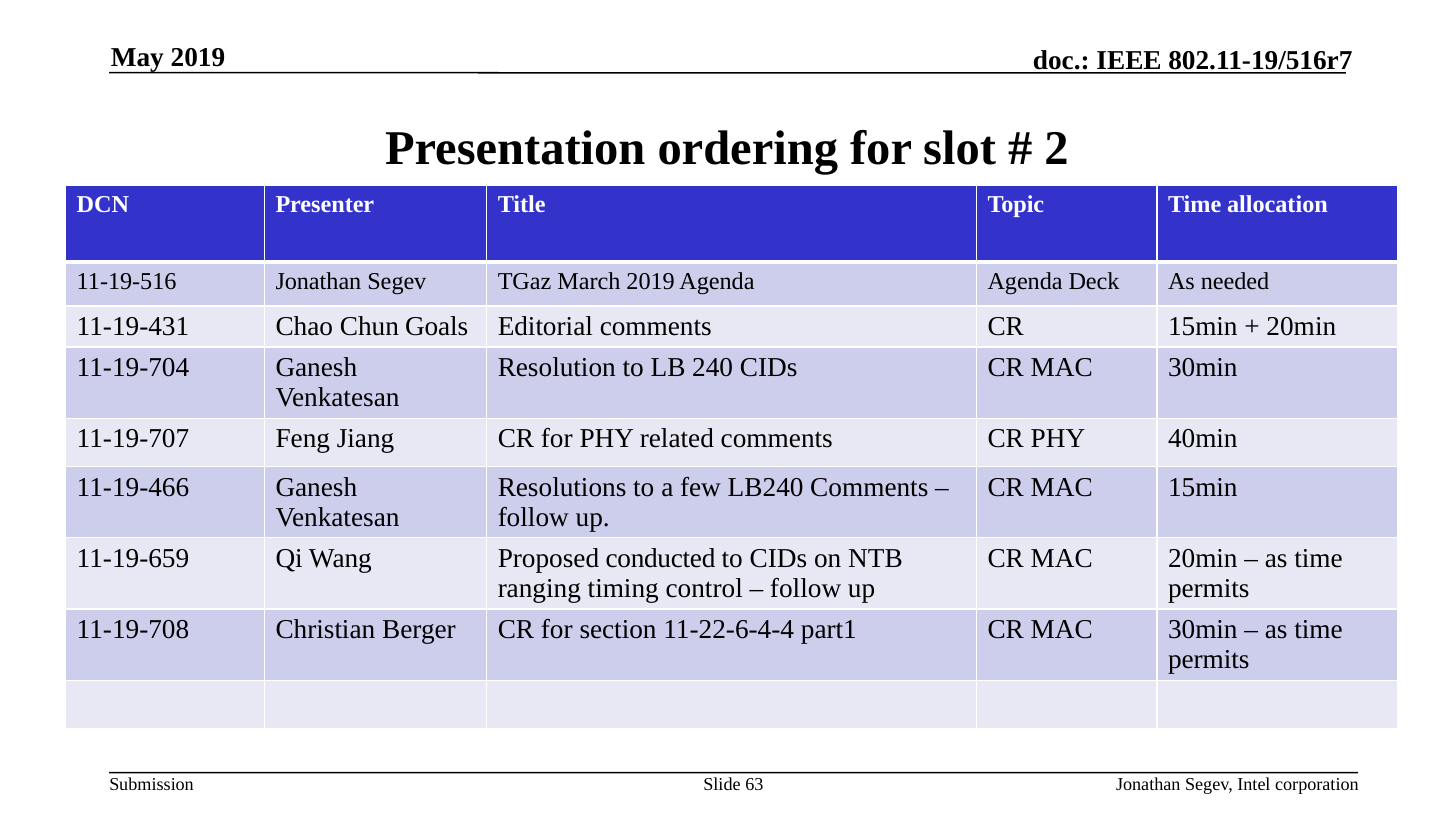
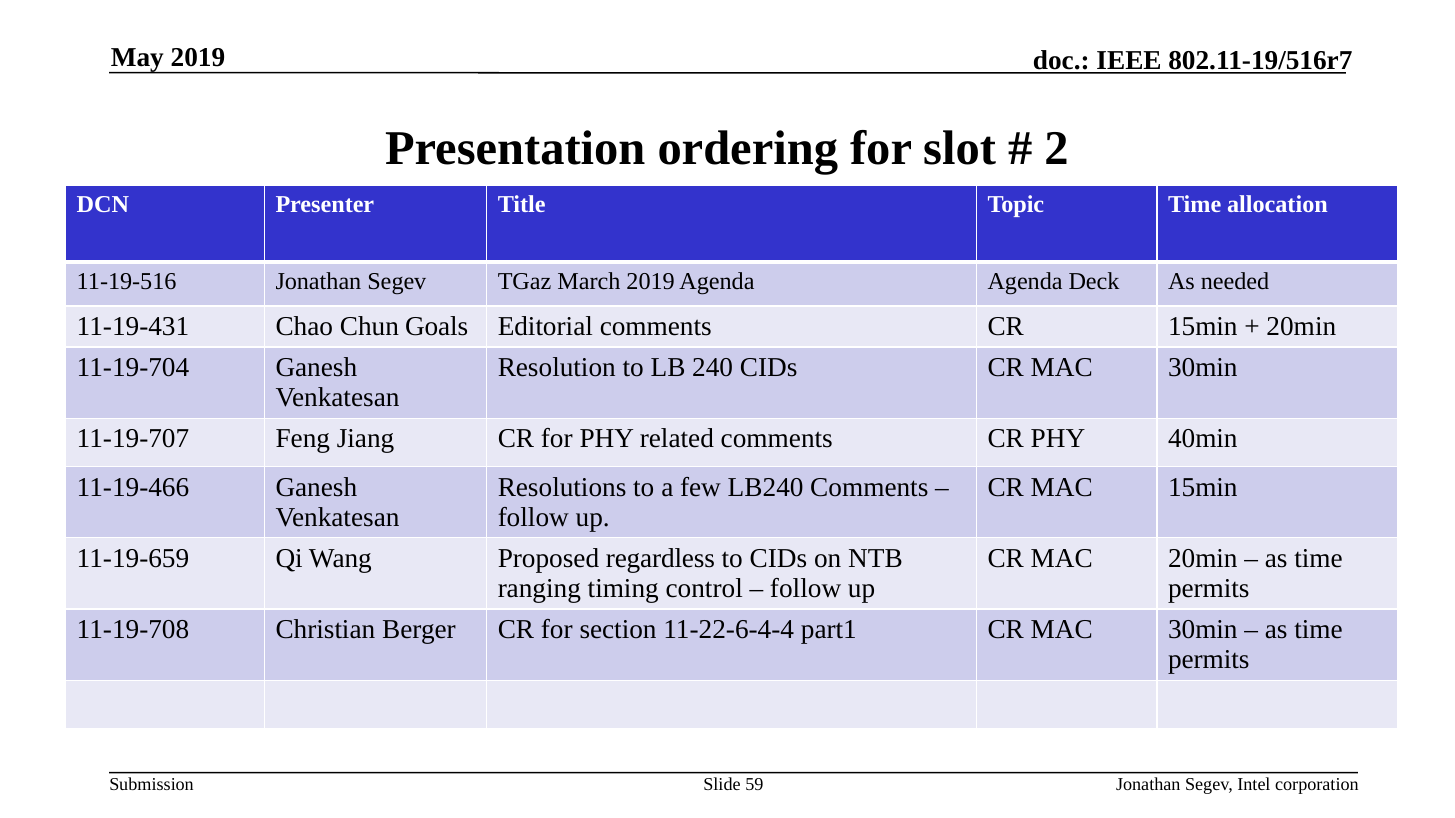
conducted: conducted -> regardless
63: 63 -> 59
